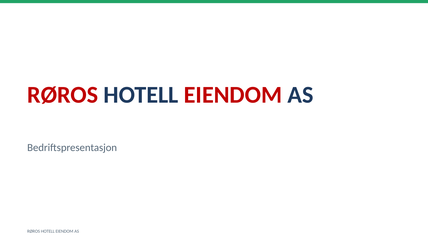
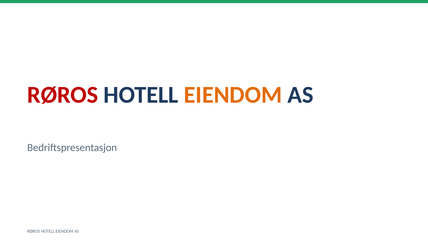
EIENDOM at (233, 95) colour: red -> orange
